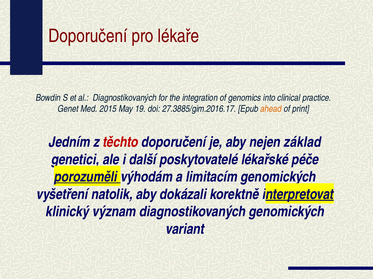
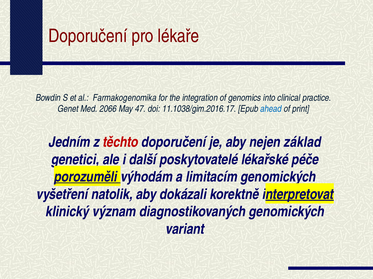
al Diagnostikovaných: Diagnostikovaných -> Farmakogenomika
2015: 2015 -> 2066
19: 19 -> 47
27.3885/gim.2016.17: 27.3885/gim.2016.17 -> 11.1038/gim.2016.17
ahead colour: orange -> blue
